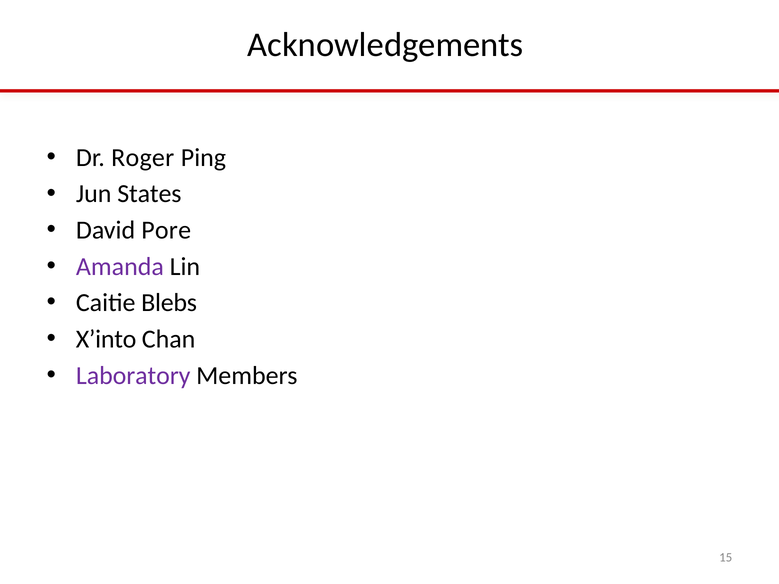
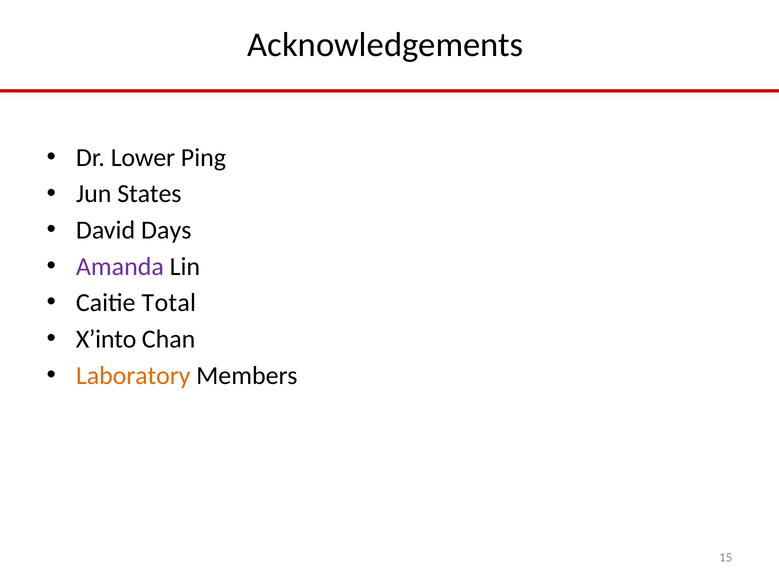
Roger: Roger -> Lower
Pore: Pore -> Days
Blebs: Blebs -> Total
Laboratory colour: purple -> orange
